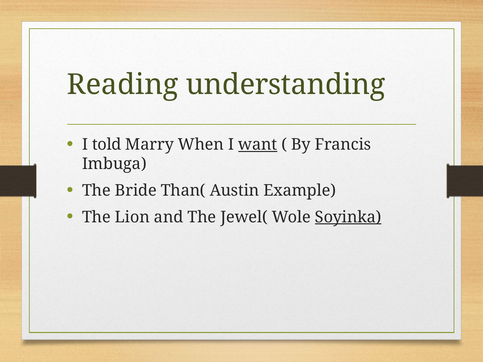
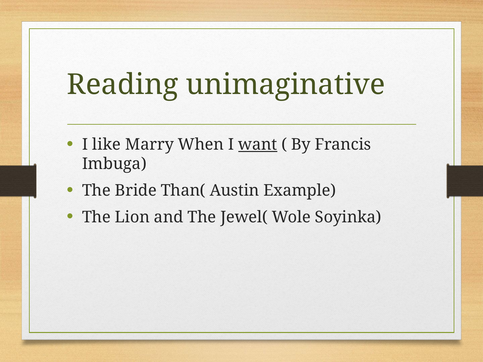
understanding: understanding -> unimaginative
told: told -> like
Soyinka underline: present -> none
